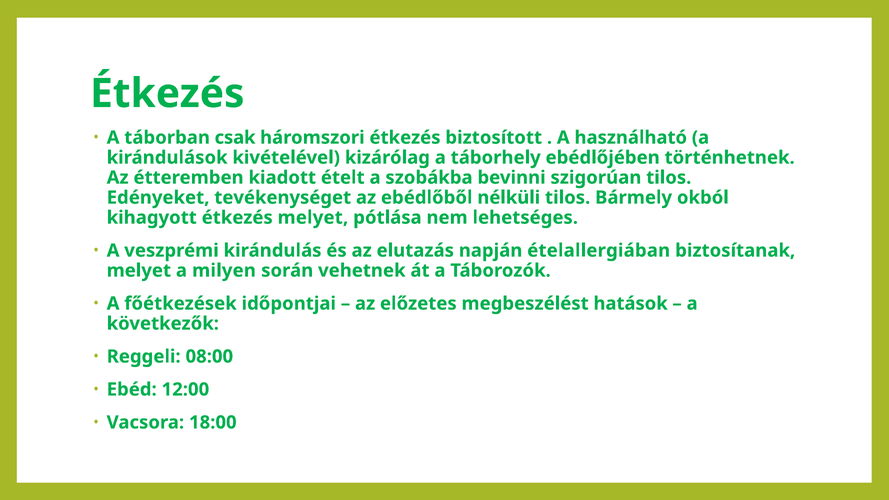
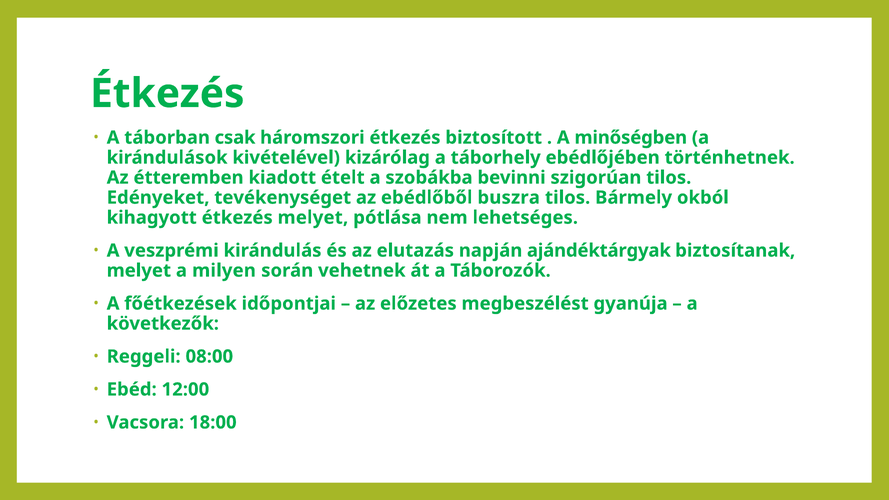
használható: használható -> minőségben
nélküli: nélküli -> buszra
ételallergiában: ételallergiában -> ajándéktárgyak
hatások: hatások -> gyanúja
